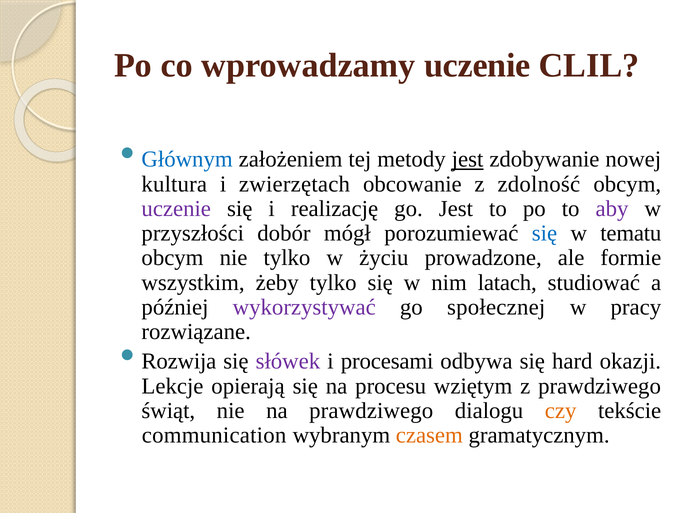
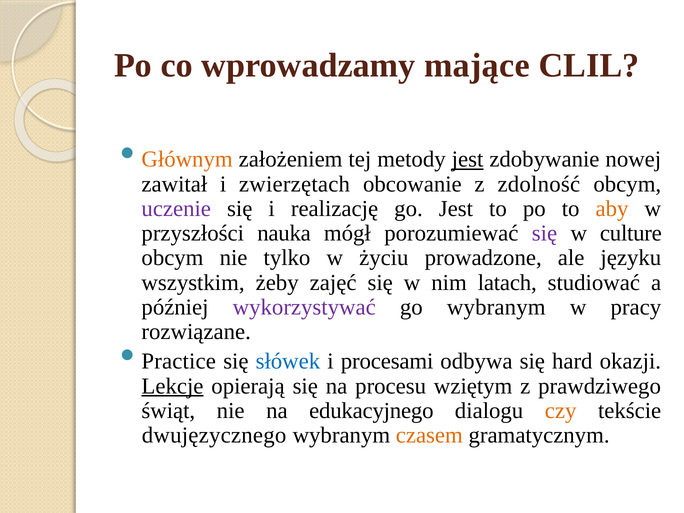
wprowadzamy uczenie: uczenie -> mające
Głównym colour: blue -> orange
kultura: kultura -> zawitał
aby colour: purple -> orange
dobór: dobór -> nauka
się at (544, 233) colour: blue -> purple
tematu: tematu -> culture
formie: formie -> języku
żeby tylko: tylko -> zajęć
go społecznej: społecznej -> wybranym
Rozwija: Rozwija -> Practice
słówek colour: purple -> blue
Lekcje underline: none -> present
na prawdziwego: prawdziwego -> edukacyjnego
communication: communication -> dwujęzycznego
